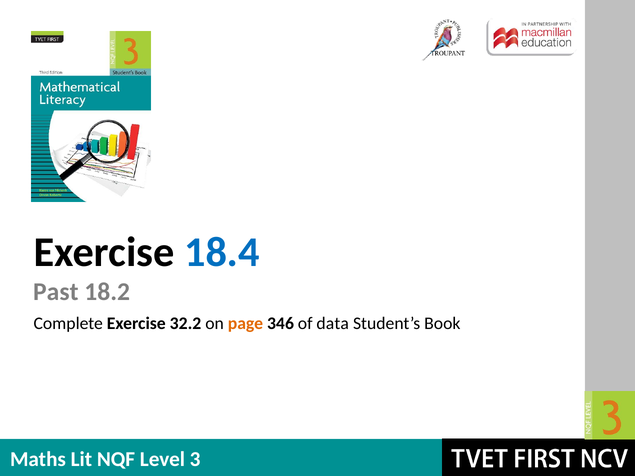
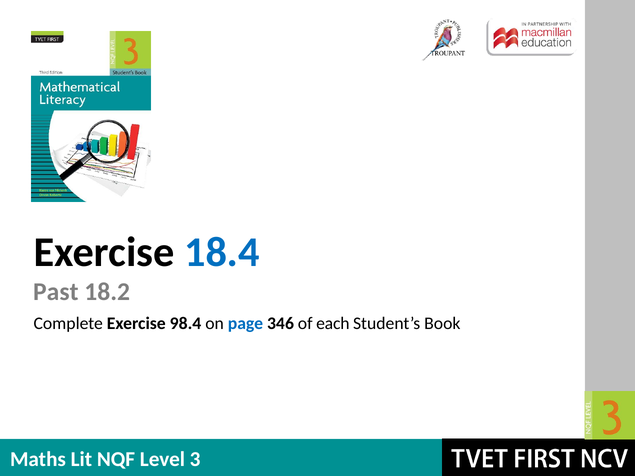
32.2: 32.2 -> 98.4
page colour: orange -> blue
data: data -> each
